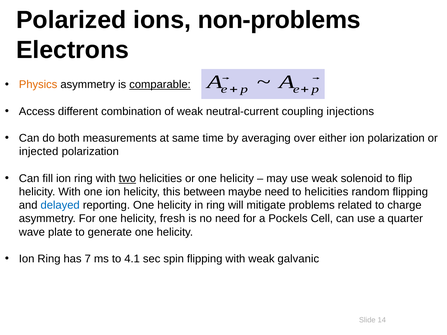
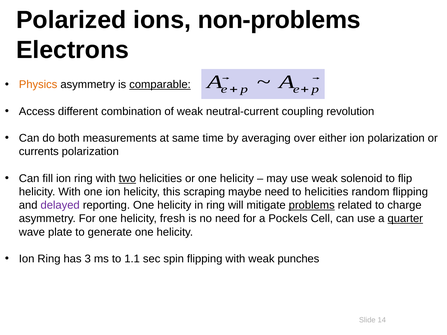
injections: injections -> revolution
injected: injected -> currents
between: between -> scraping
delayed colour: blue -> purple
problems underline: none -> present
quarter underline: none -> present
7: 7 -> 3
4.1: 4.1 -> 1.1
galvanic: galvanic -> punches
